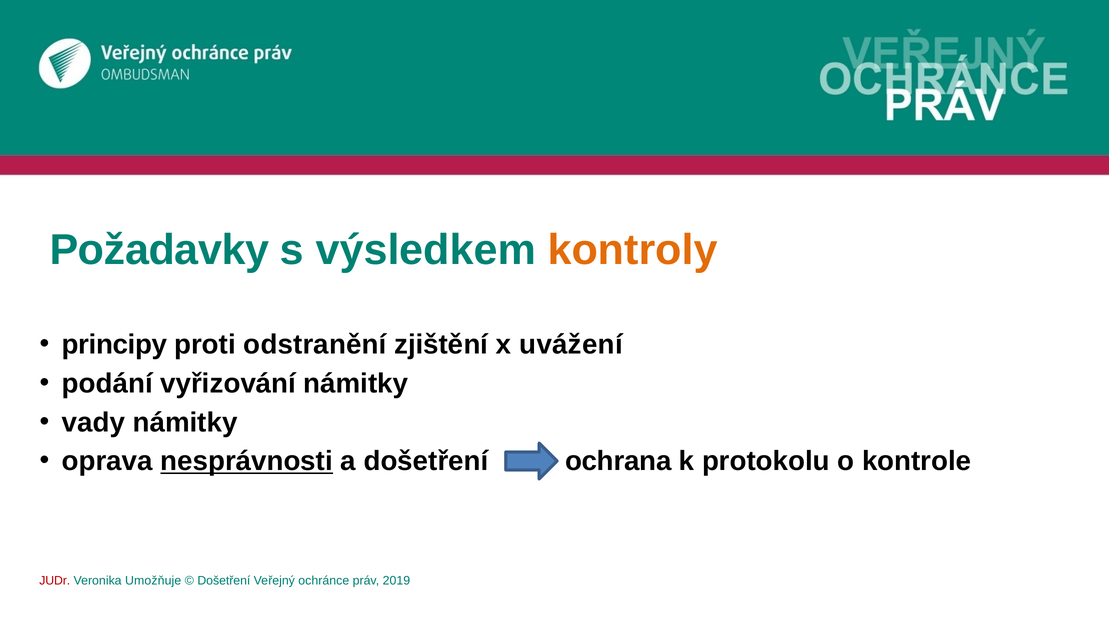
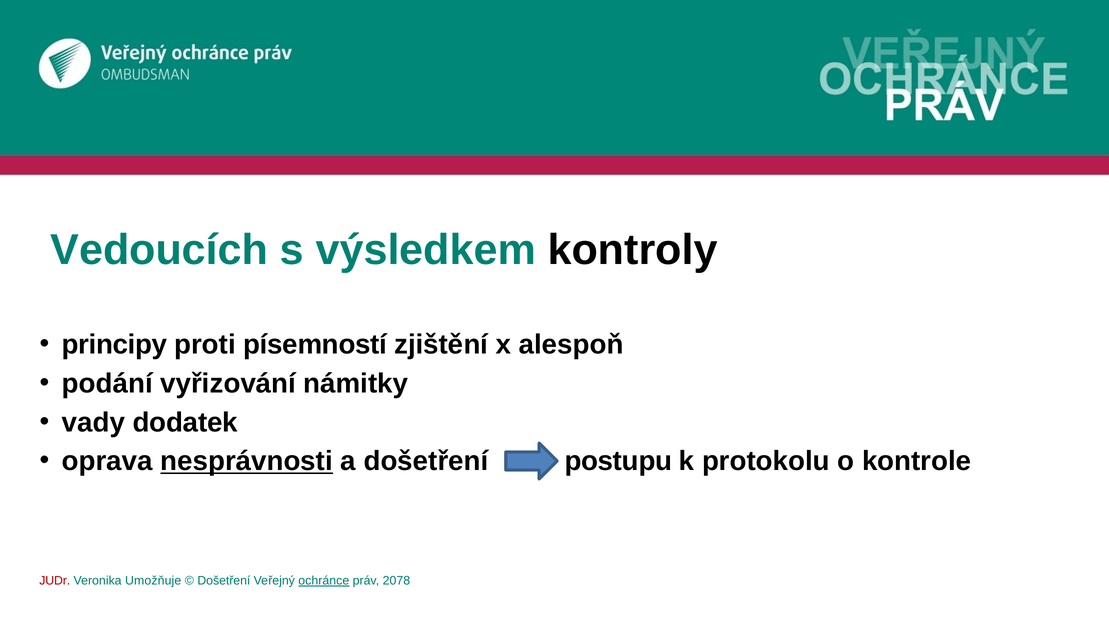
Požadavky: Požadavky -> Vedoucích
kontroly colour: orange -> black
odstranění: odstranění -> písemností
uvážení: uvážení -> alespoň
vady námitky: námitky -> dodatek
ochrana: ochrana -> postupu
ochránce underline: none -> present
2019: 2019 -> 2078
